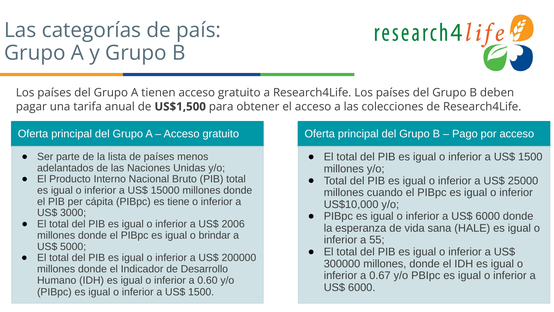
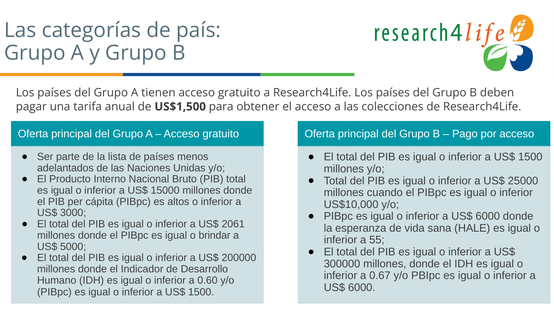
tiene: tiene -> altos
2006: 2006 -> 2061
